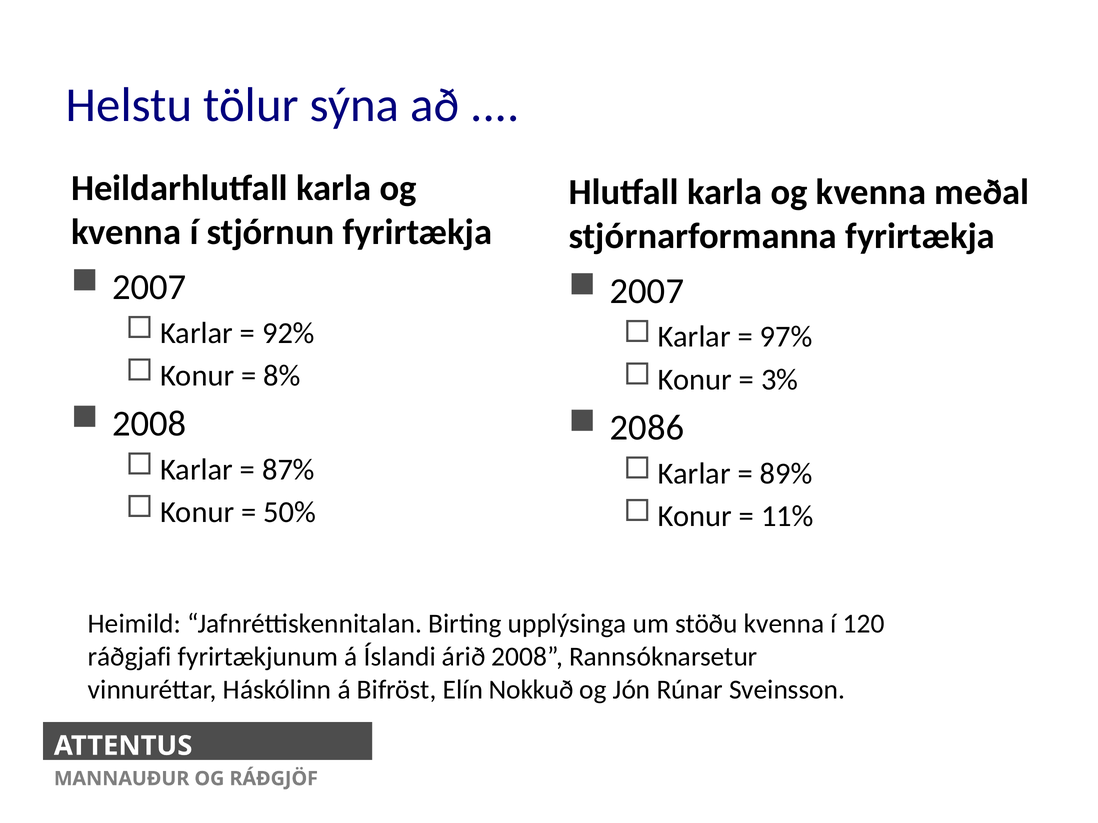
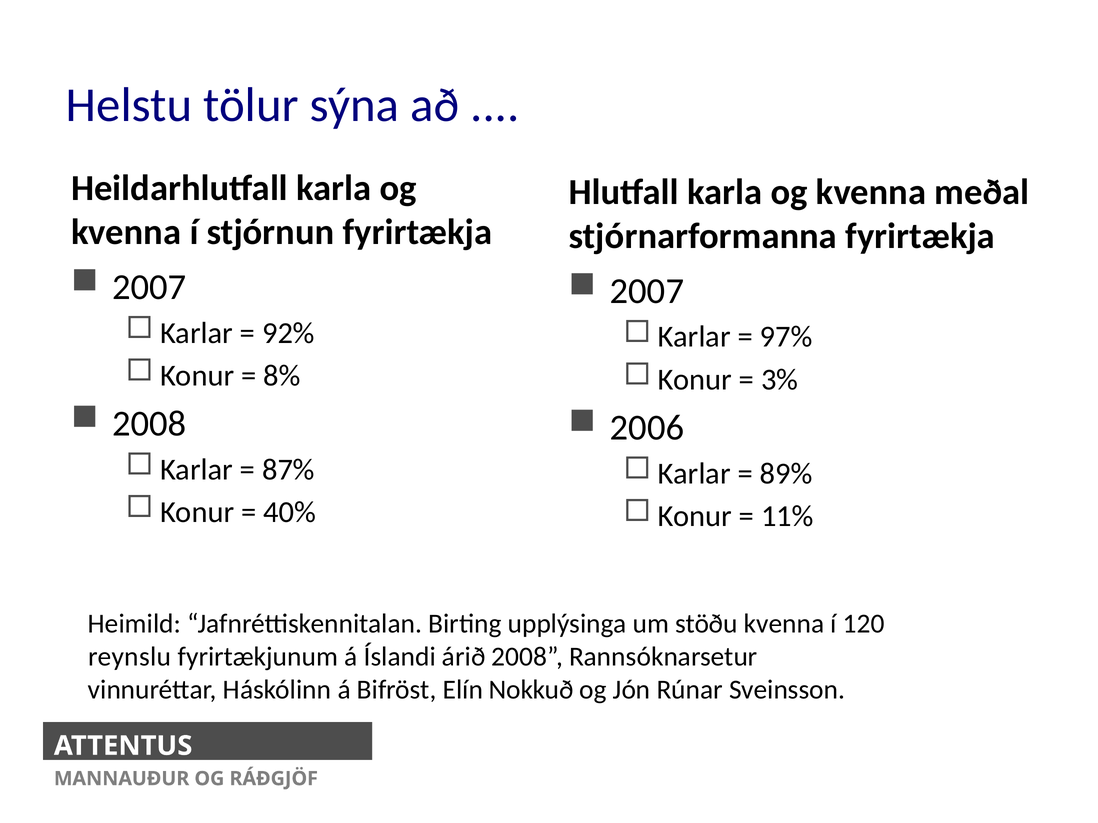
2086: 2086 -> 2006
50%: 50% -> 40%
ráðgjafi: ráðgjafi -> reynslu
